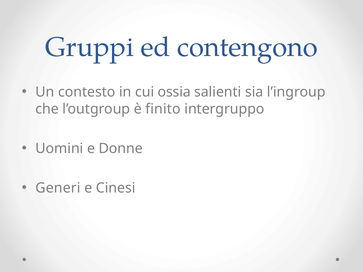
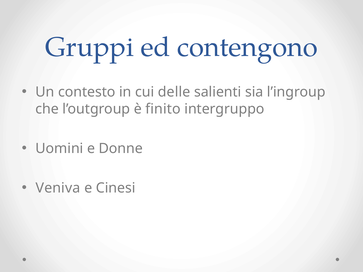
ossia: ossia -> delle
Generi: Generi -> Veniva
